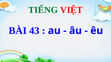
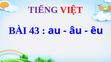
TIẾNG colour: green -> purple
